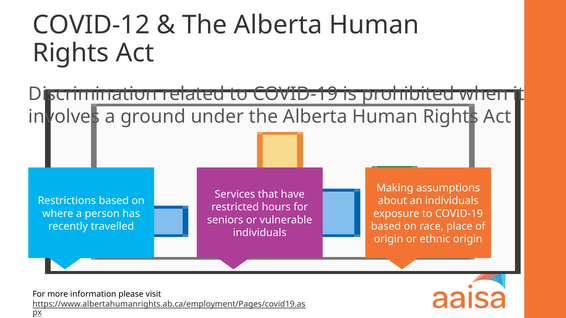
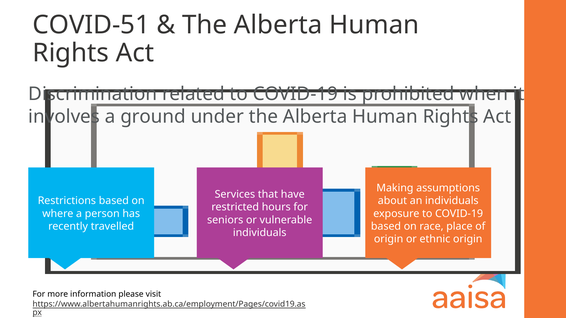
COVID-12: COVID-12 -> COVID-51
